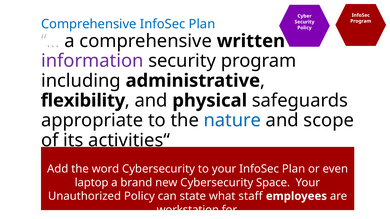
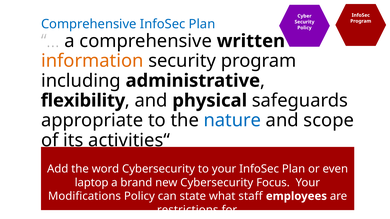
information colour: purple -> orange
Space: Space -> Focus
Unauthorized: Unauthorized -> Modifications
workstation: workstation -> restrictions
